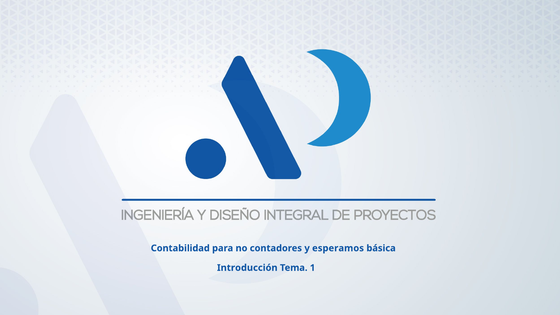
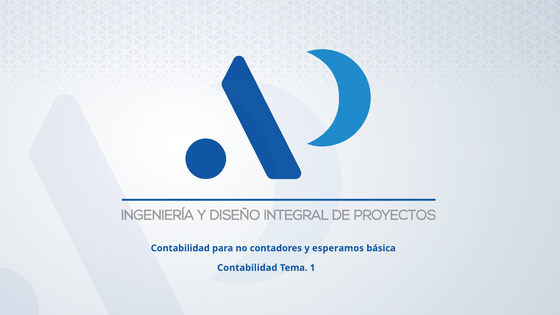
Introducción at (247, 268): Introducción -> Contabilidad
